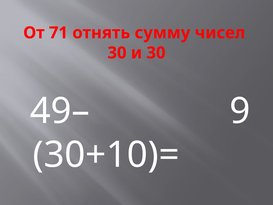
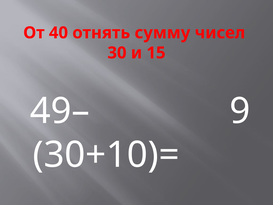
71: 71 -> 40
и 30: 30 -> 15
